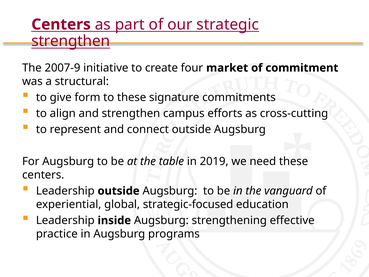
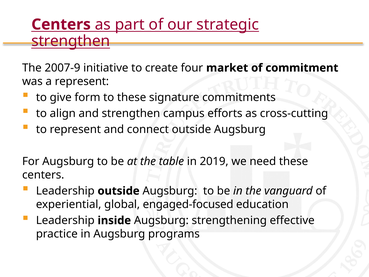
a structural: structural -> represent
strategic-focused: strategic-focused -> engaged-focused
